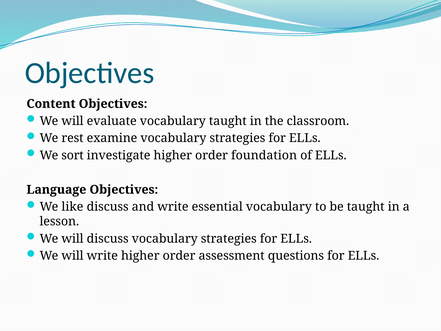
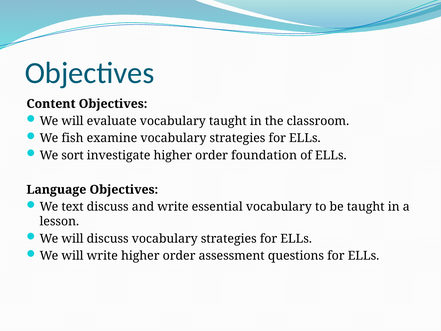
rest: rest -> fish
like: like -> text
